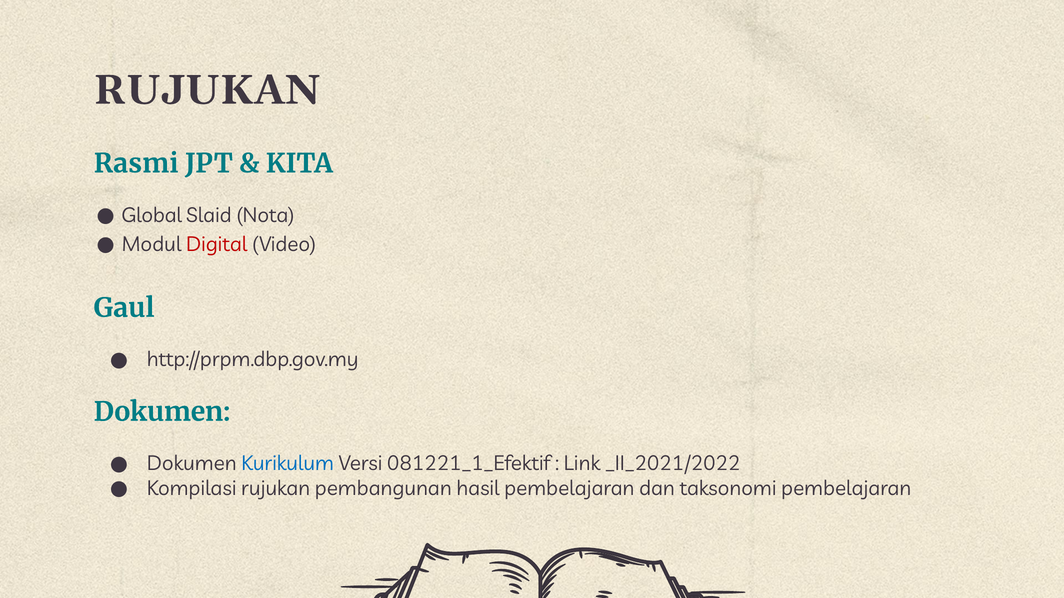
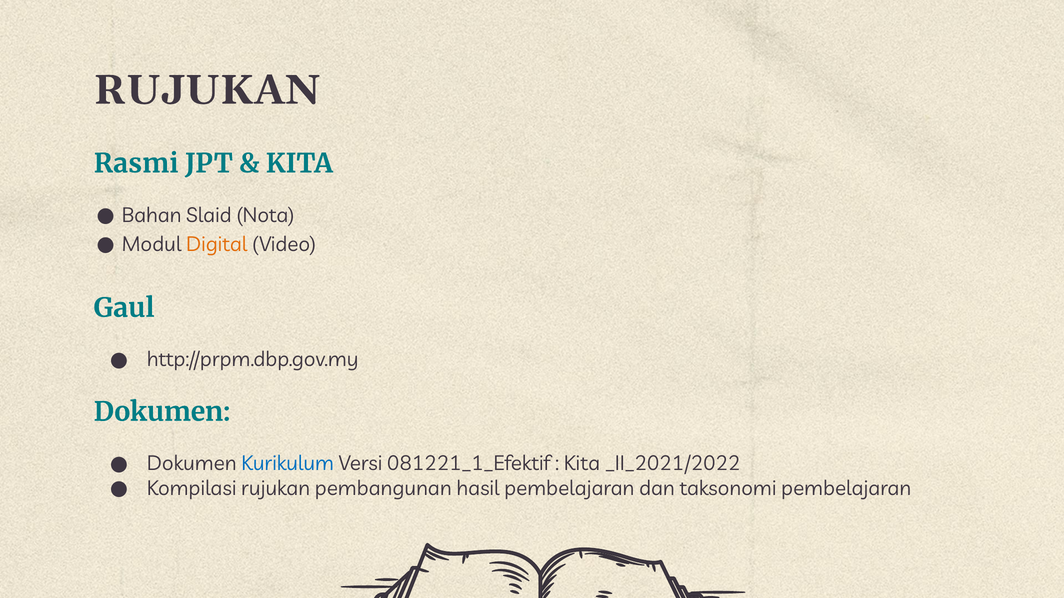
Global: Global -> Bahan
Digital colour: red -> orange
Link at (582, 464): Link -> Kita
